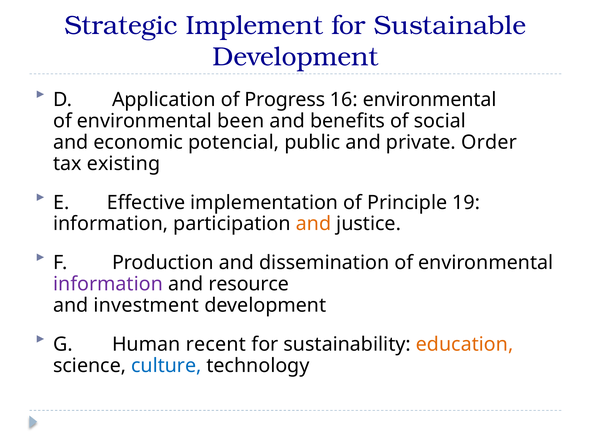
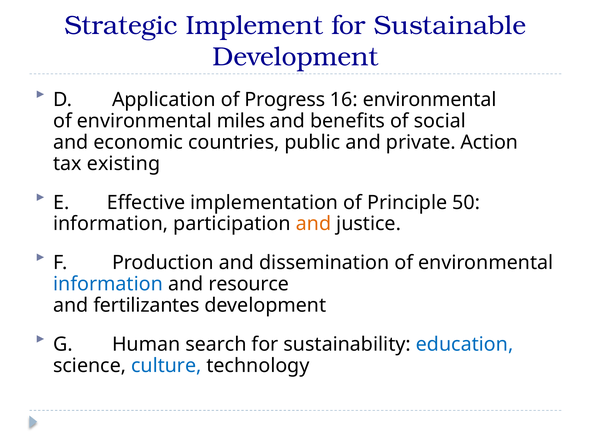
been: been -> miles
potencial: potencial -> countries
Order: Order -> Action
19: 19 -> 50
information at (108, 284) colour: purple -> blue
investment: investment -> fertilizantes
recent: recent -> search
education colour: orange -> blue
